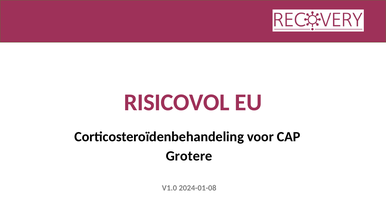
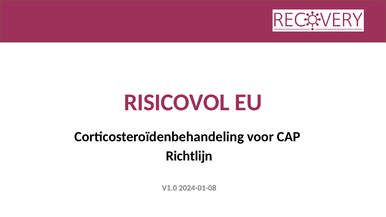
Grotere: Grotere -> Richtlijn
